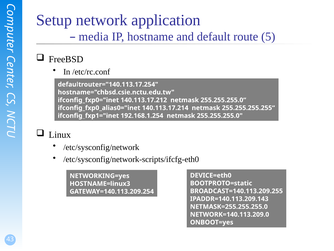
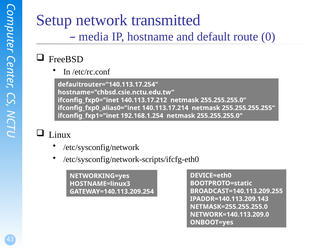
application: application -> transmitted
5: 5 -> 0
